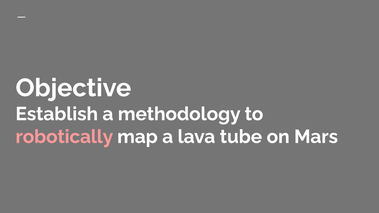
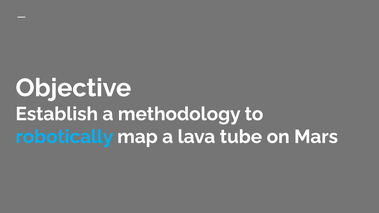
robotically colour: pink -> light blue
